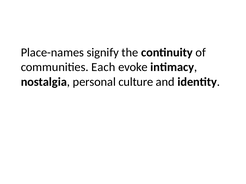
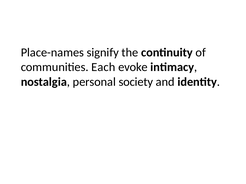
culture: culture -> society
